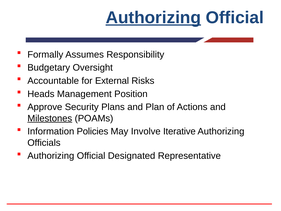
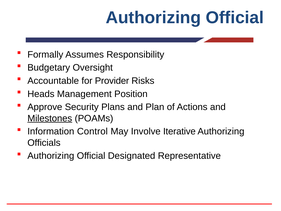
Authorizing at (153, 18) underline: present -> none
External: External -> Provider
Policies: Policies -> Control
